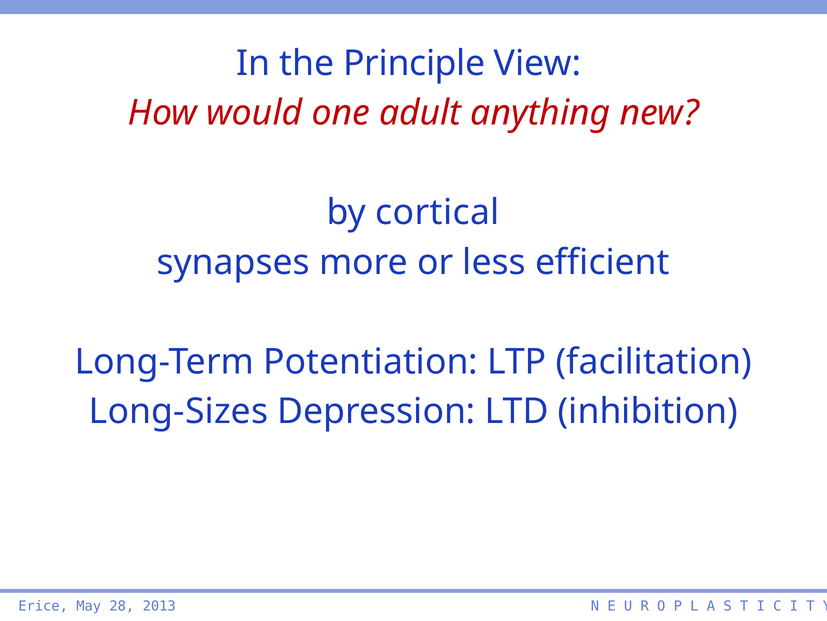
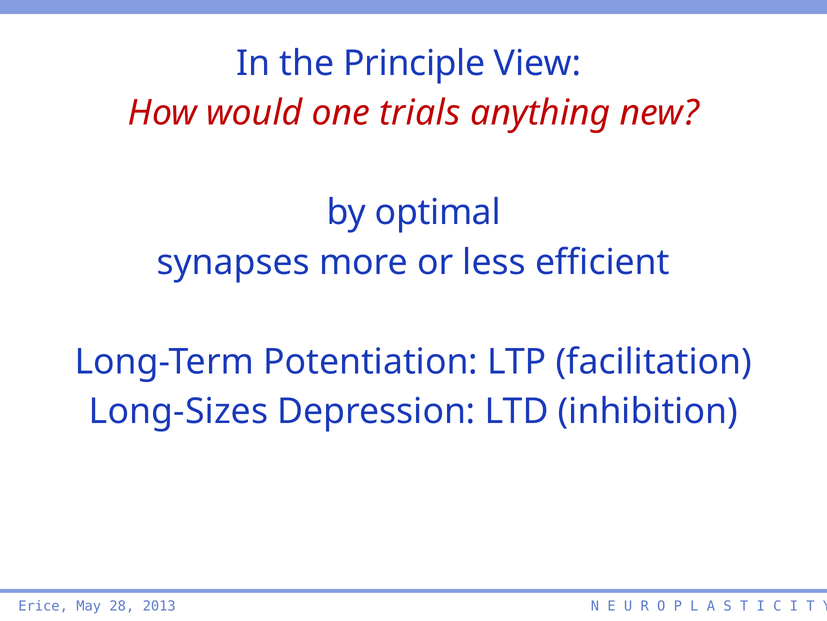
adult: adult -> trials
cortical: cortical -> optimal
